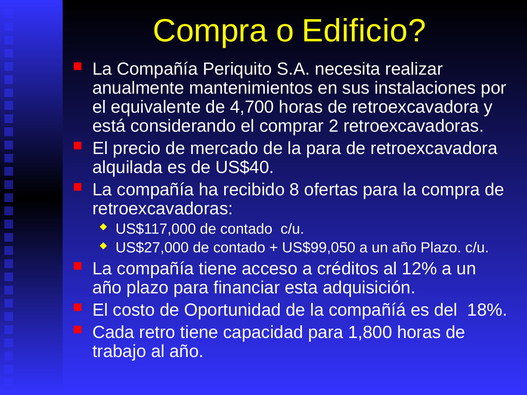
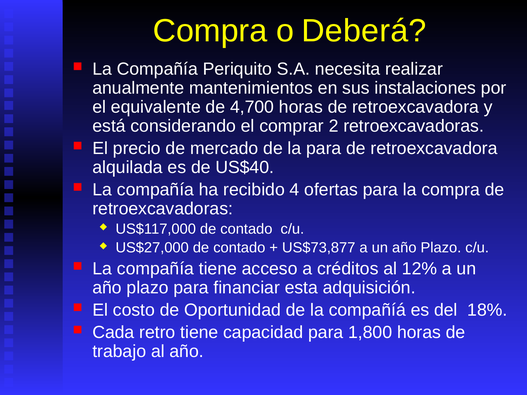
Edificio: Edificio -> Deberá
8: 8 -> 4
US$99,050: US$99,050 -> US$73,877
